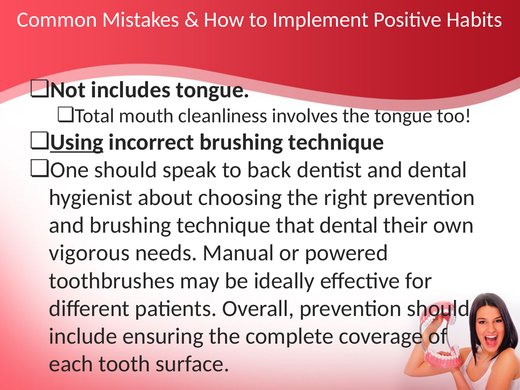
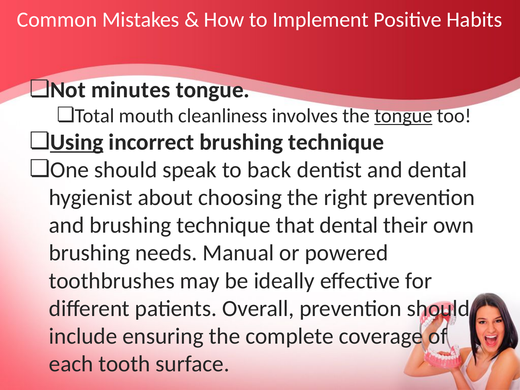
includes: includes -> minutes
tongue at (403, 116) underline: none -> present
vigorous at (89, 253): vigorous -> brushing
